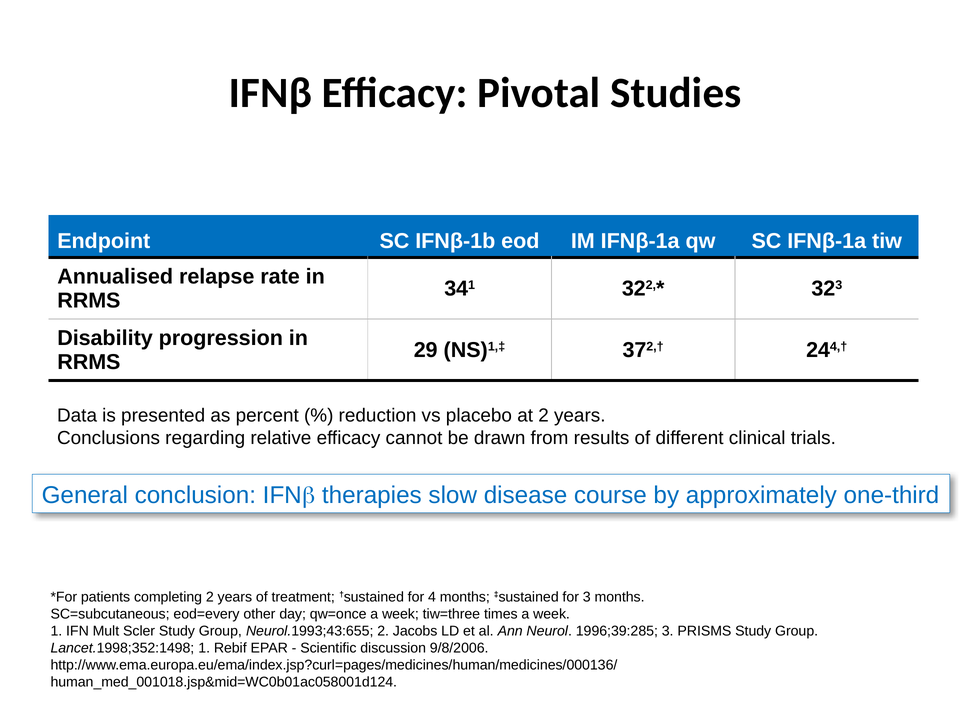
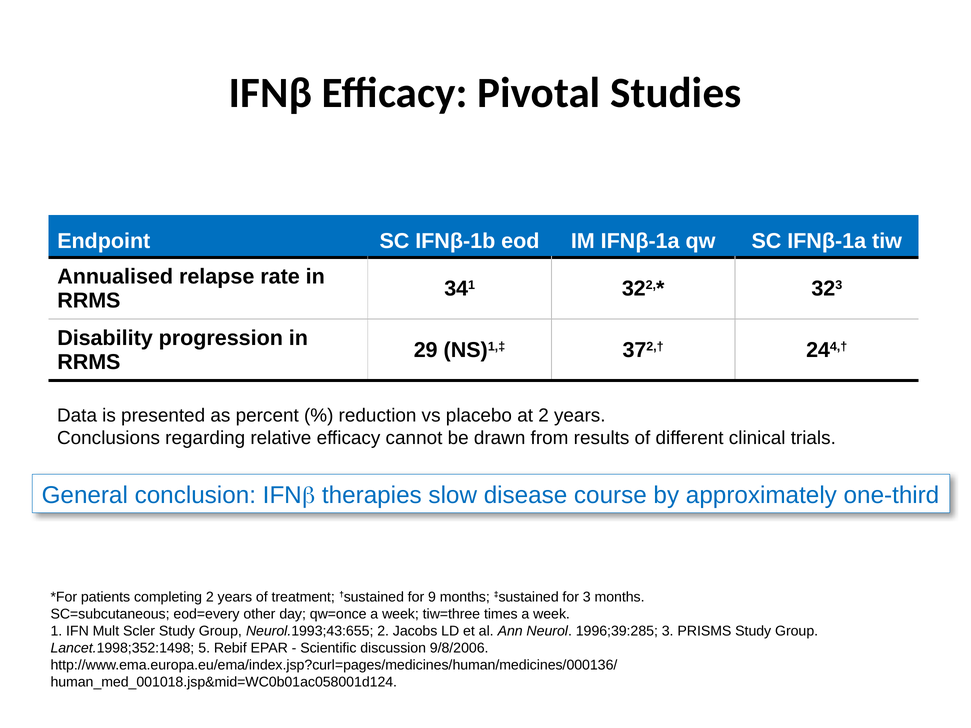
4: 4 -> 9
Lancet.1998;352:1498 1: 1 -> 5
